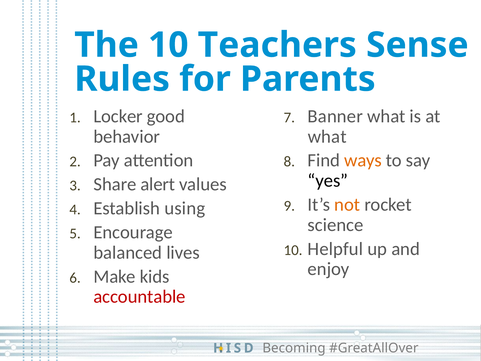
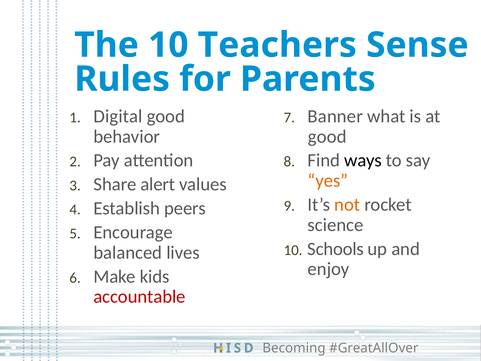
Locker: Locker -> Digital
what at (327, 136): what -> good
ways colour: orange -> black
yes colour: black -> orange
using: using -> peers
Helpful: Helpful -> Schools
